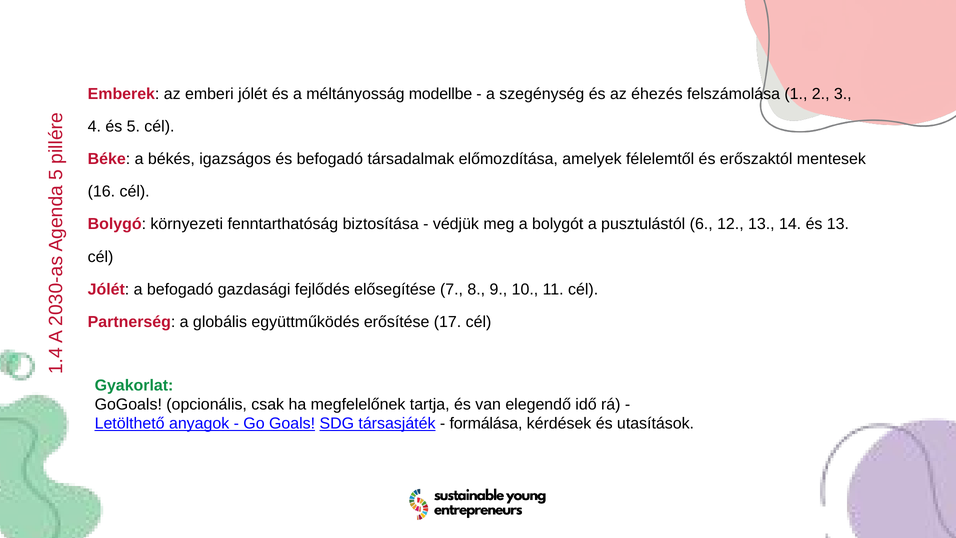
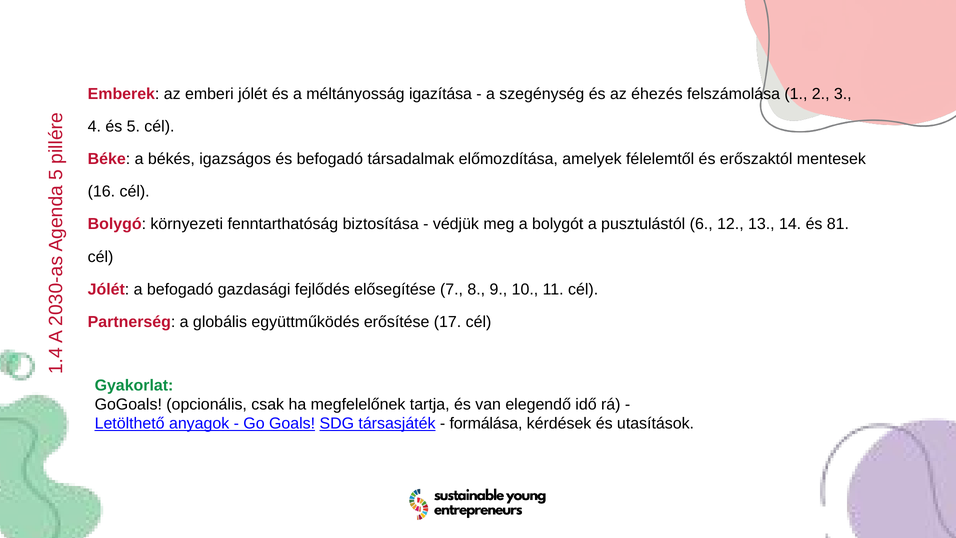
modellbe: modellbe -> igazítása
és 13: 13 -> 81
